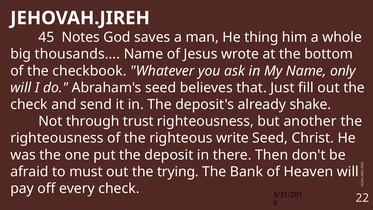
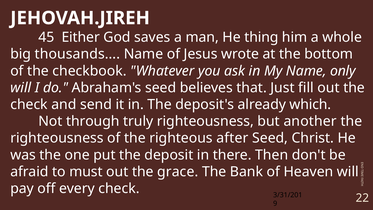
Notes: Notes -> Either
shake: shake -> which
trust: trust -> truly
write: write -> after
trying: trying -> grace
